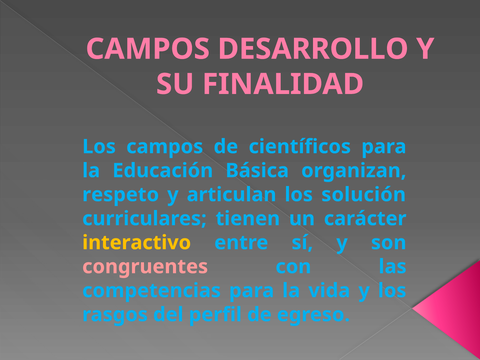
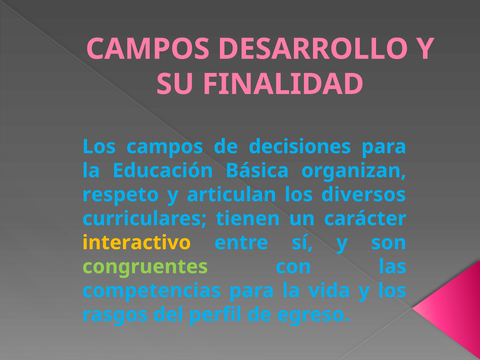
científicos: científicos -> decisiones
solución: solución -> diversos
congruentes colour: pink -> light green
